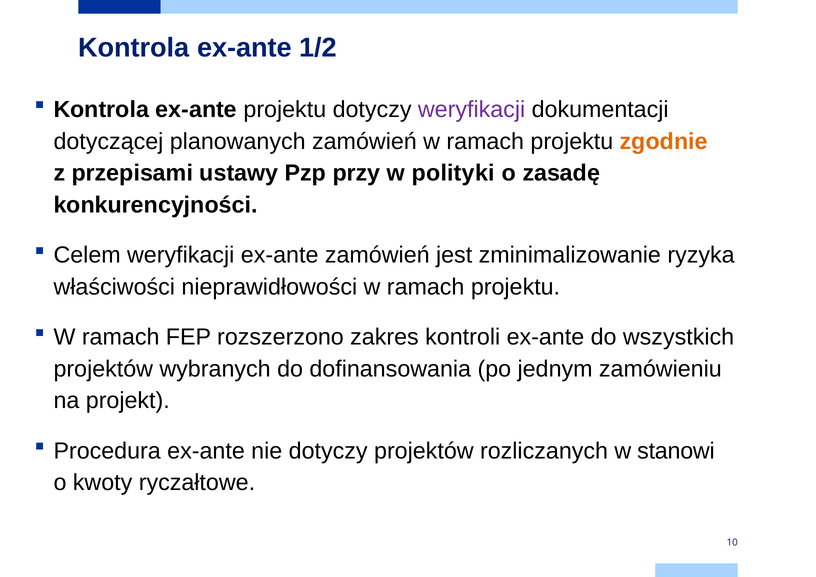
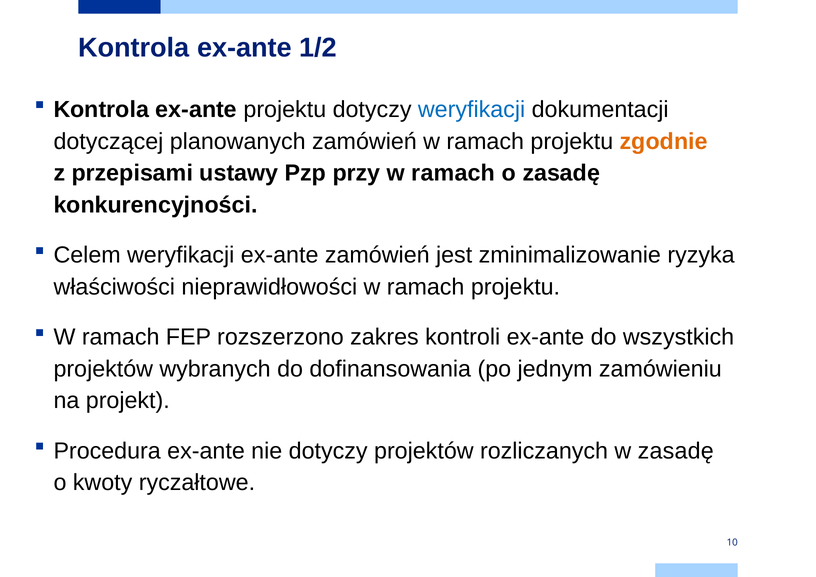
weryfikacji at (472, 110) colour: purple -> blue
polityki at (453, 173): polityki -> ramach
w stanowi: stanowi -> zasadę
